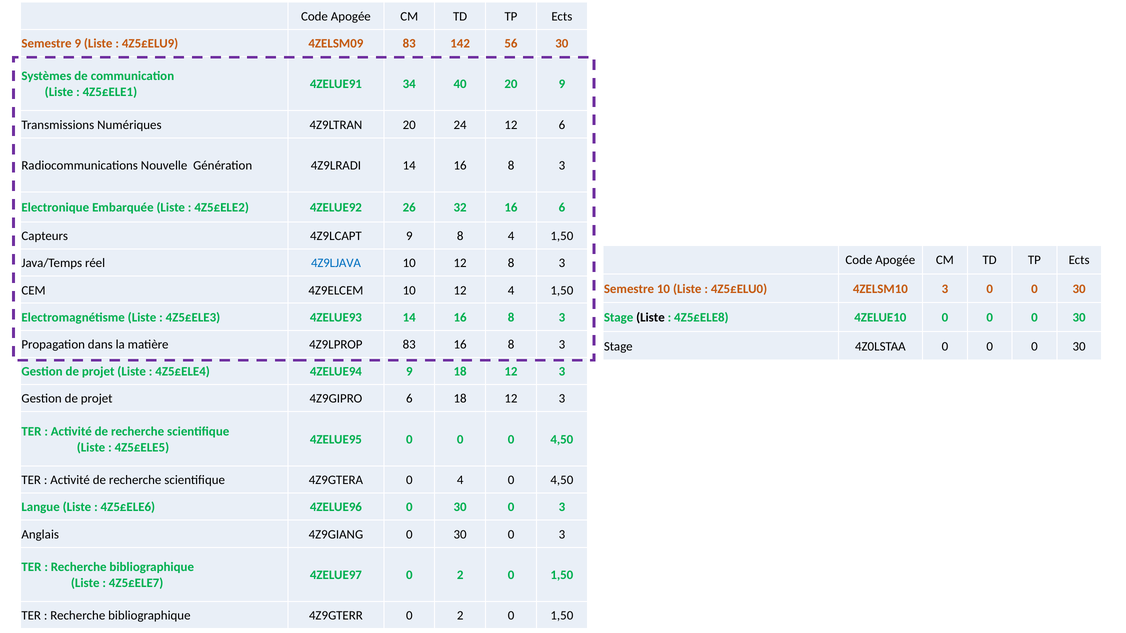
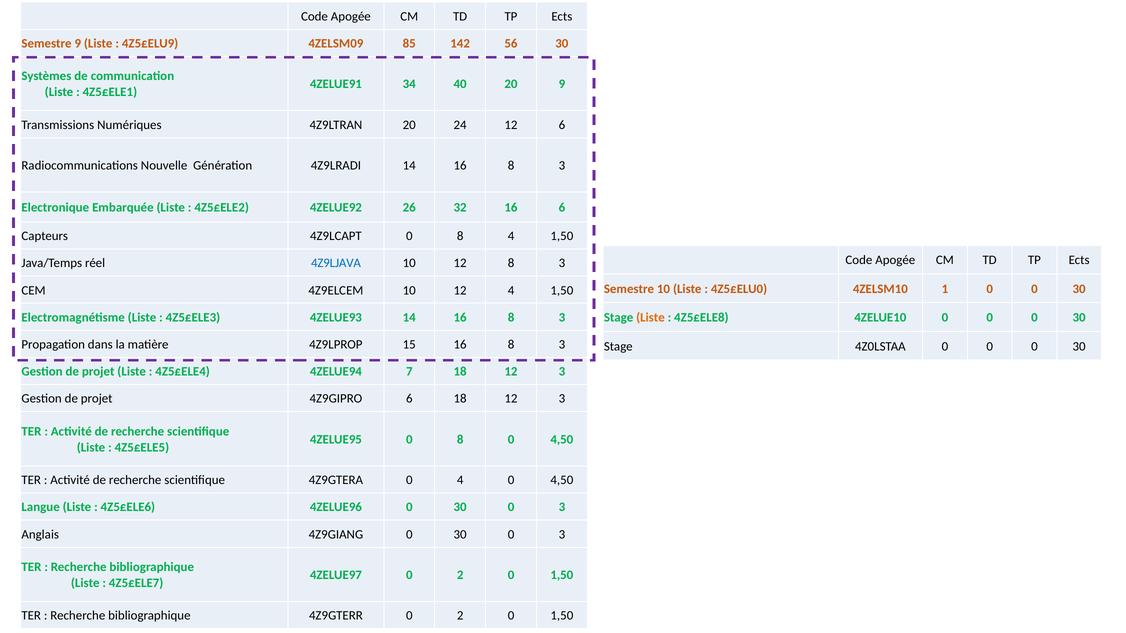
4ZELSM09 83: 83 -> 85
4Z9LCAPT 9: 9 -> 0
4ZELSM10 3: 3 -> 1
Liste at (650, 318) colour: black -> orange
4Z9LPROP 83: 83 -> 15
4ZELUE94 9: 9 -> 7
4ZELUE95 0 0: 0 -> 8
